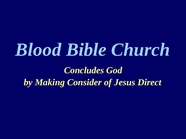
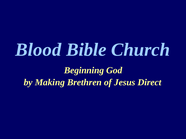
Concludes: Concludes -> Beginning
Consider: Consider -> Brethren
